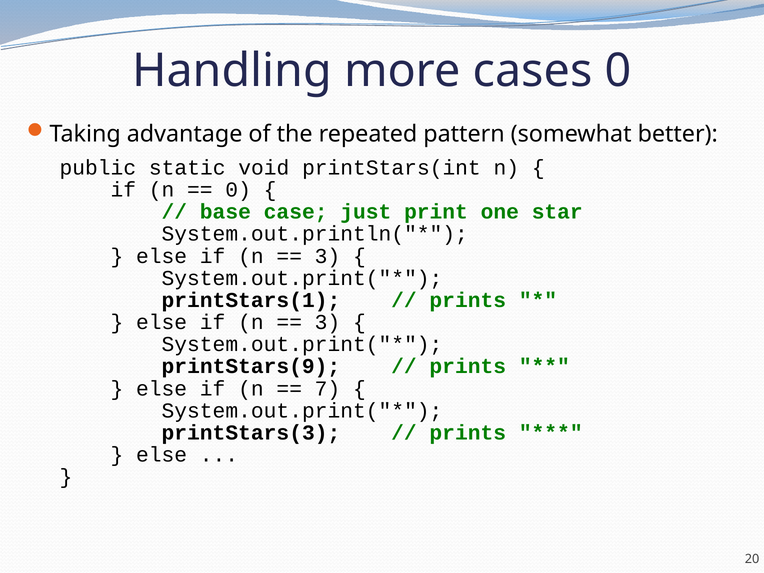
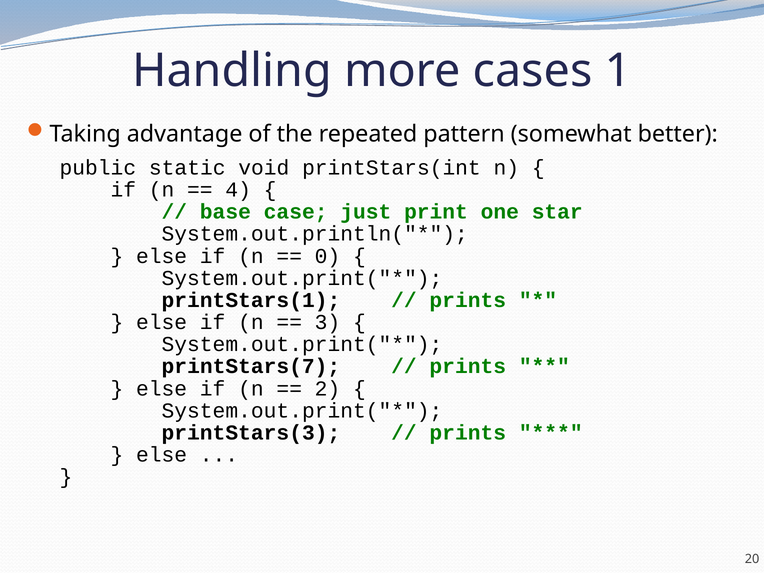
cases 0: 0 -> 1
0 at (238, 190): 0 -> 4
3 at (327, 256): 3 -> 0
printStars(9: printStars(9 -> printStars(7
7: 7 -> 2
